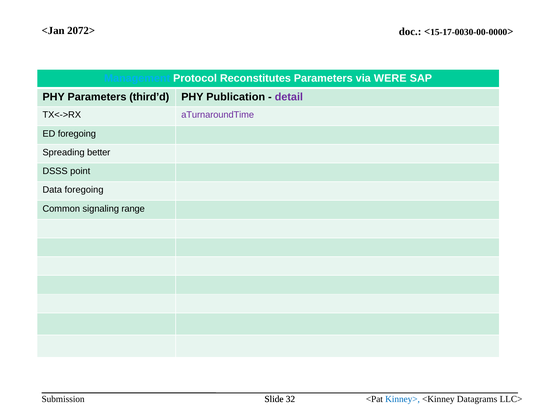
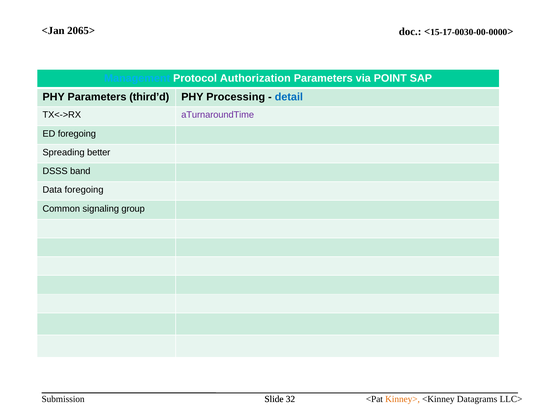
2072>: 2072> -> 2065>
Reconstitutes: Reconstitutes -> Authorization
WERE: WERE -> POINT
Publication: Publication -> Processing
detail colour: purple -> blue
point: point -> band
range: range -> group
Kinney> colour: blue -> orange
